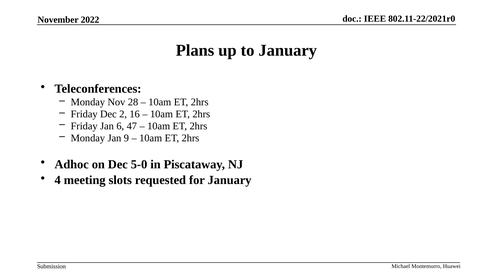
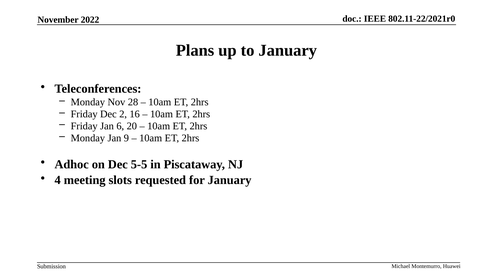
47: 47 -> 20
5-0: 5-0 -> 5-5
